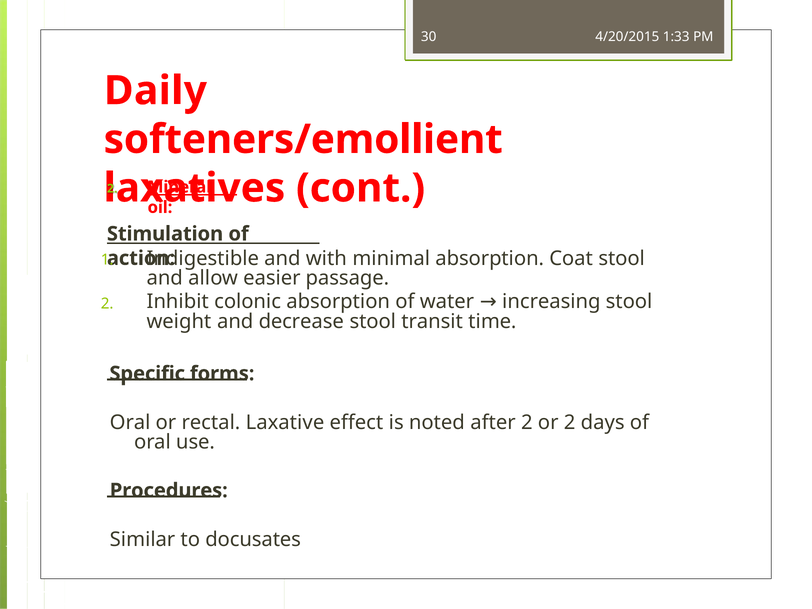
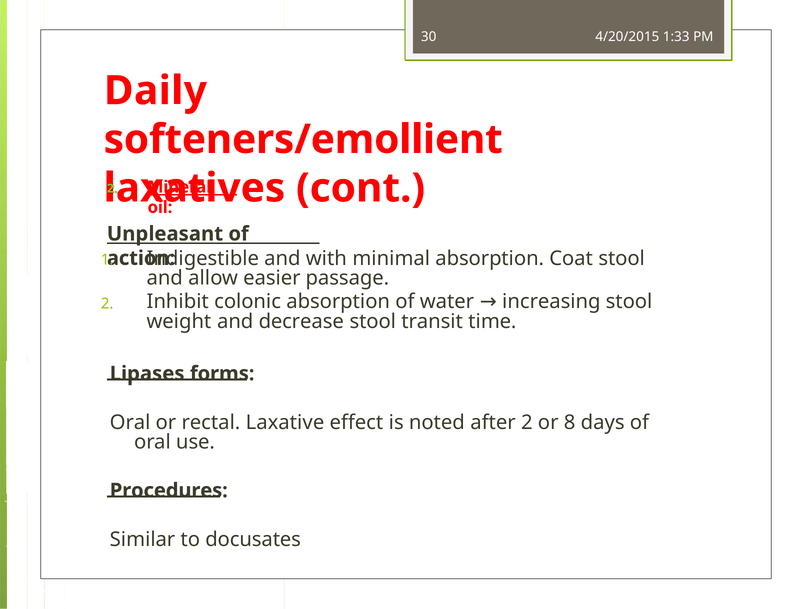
Stimulation: Stimulation -> Unpleasant
Specific: Specific -> Lipases
or 2: 2 -> 8
